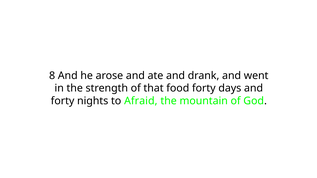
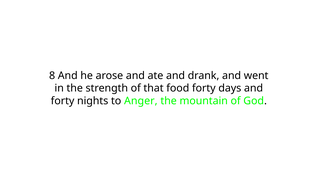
Afraid: Afraid -> Anger
